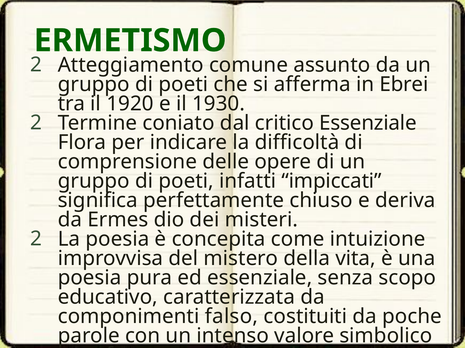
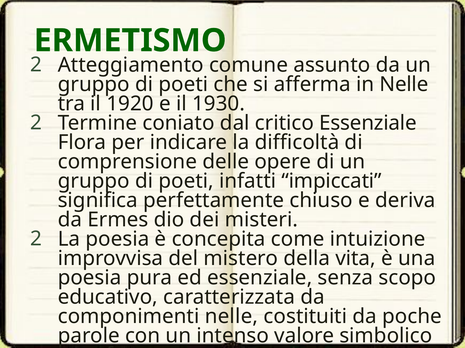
in Ebrei: Ebrei -> Nelle
componimenti falso: falso -> nelle
